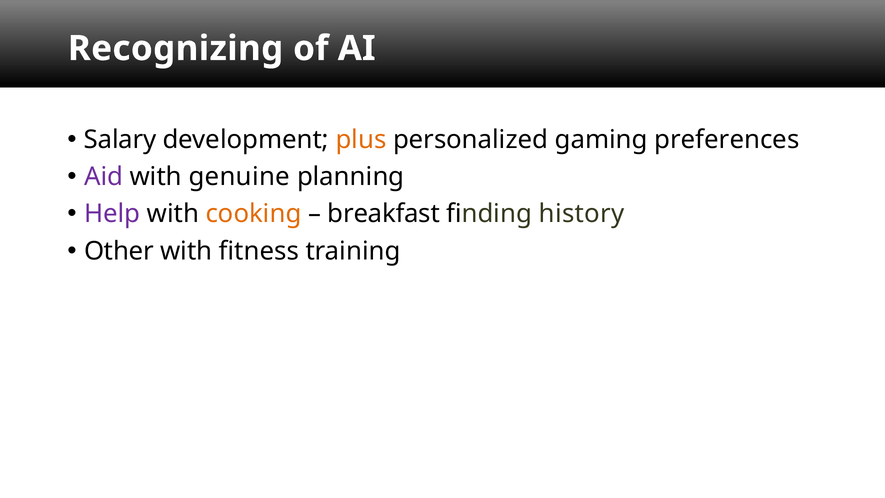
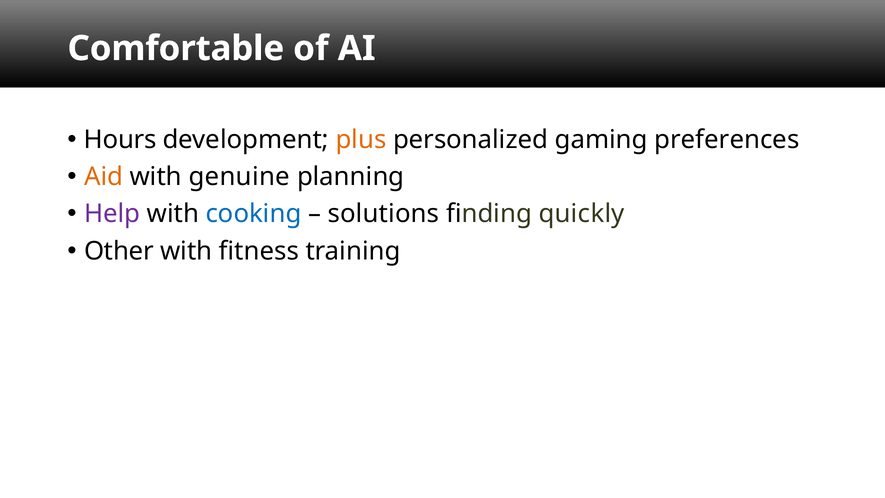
Recognizing: Recognizing -> Comfortable
Salary: Salary -> Hours
Aid colour: purple -> orange
cooking colour: orange -> blue
breakfast: breakfast -> solutions
history: history -> quickly
